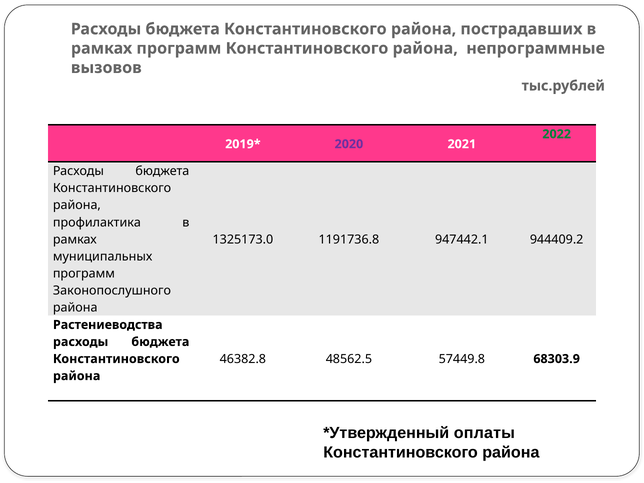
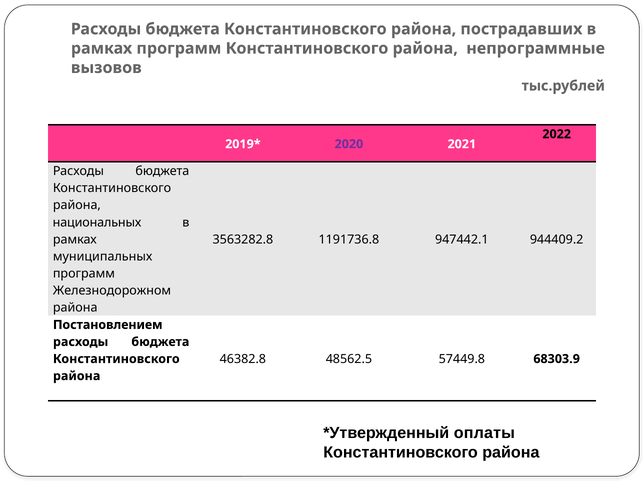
2022 colour: green -> black
профилактика: профилактика -> национальных
1325173.0: 1325173.0 -> 3563282.8
Законопослушного: Законопослушного -> Железнодорожном
Растениеводства: Растениеводства -> Постановлением
